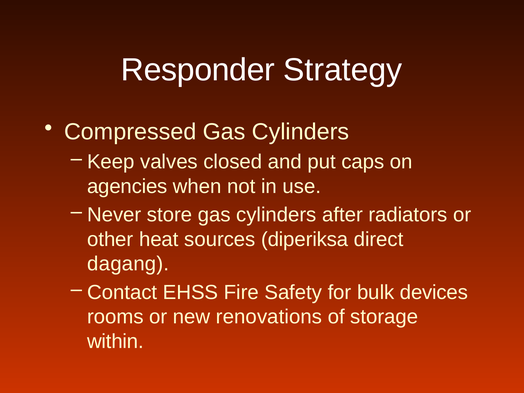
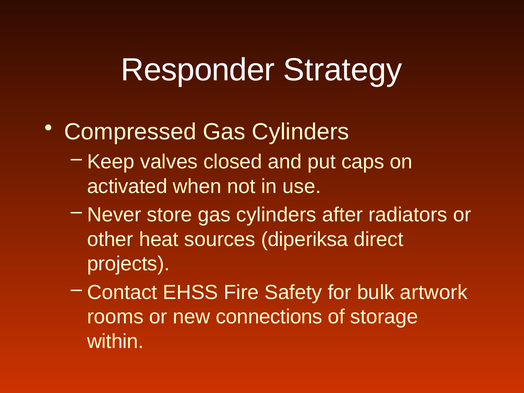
agencies: agencies -> activated
dagang: dagang -> projects
devices: devices -> artwork
renovations: renovations -> connections
